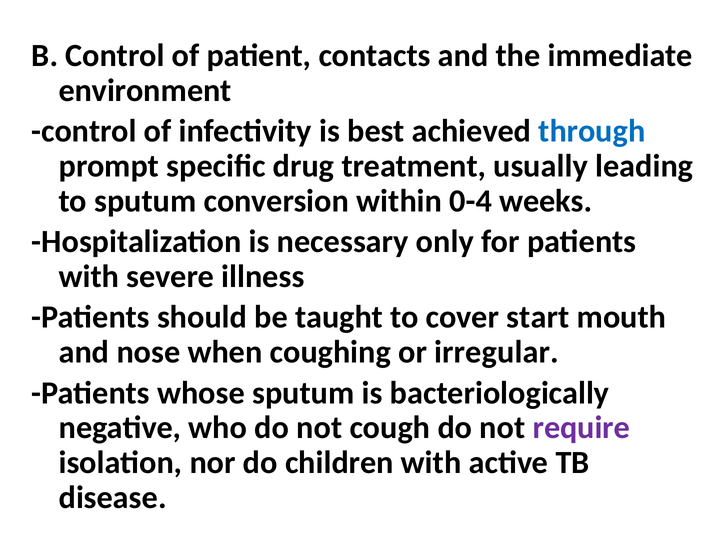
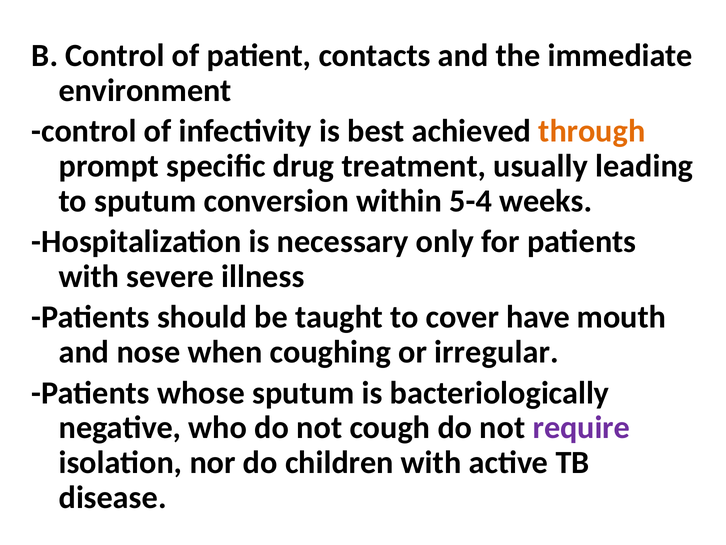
through colour: blue -> orange
0-4: 0-4 -> 5-4
start: start -> have
